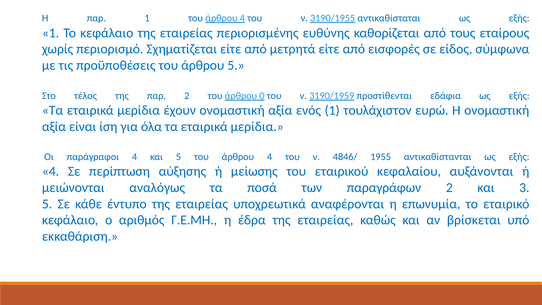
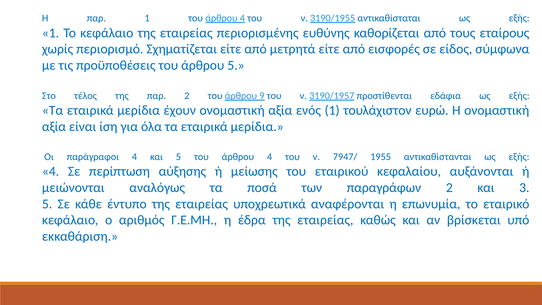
0: 0 -> 9
3190/1959: 3190/1959 -> 3190/1957
4846/: 4846/ -> 7947/
